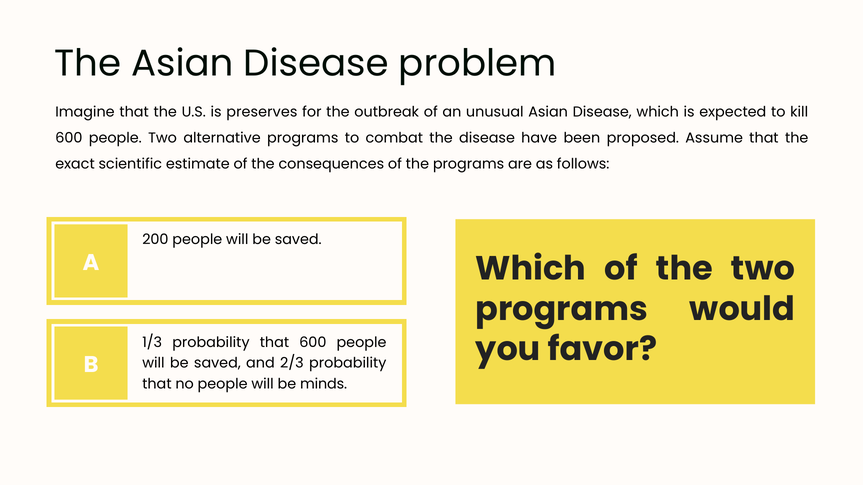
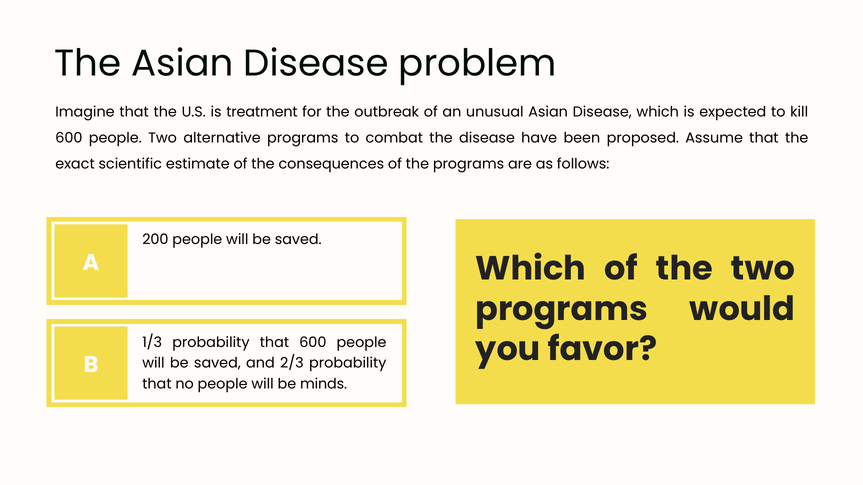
preserves: preserves -> treatment
